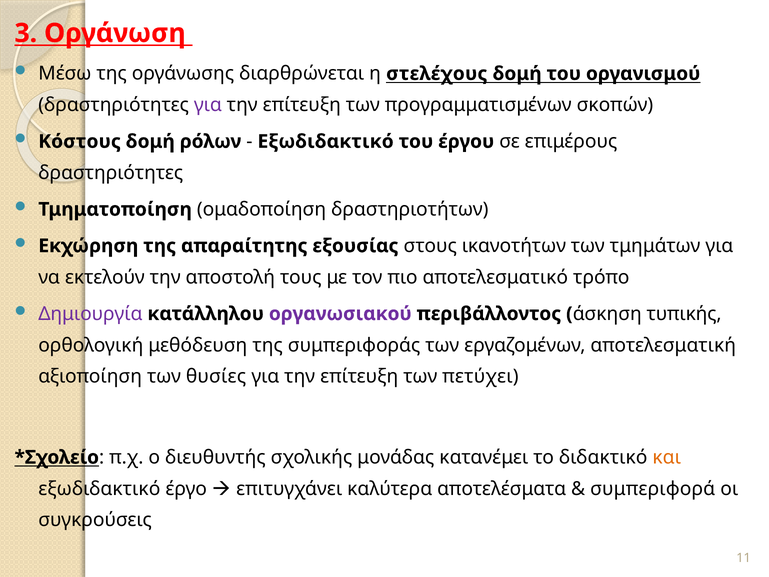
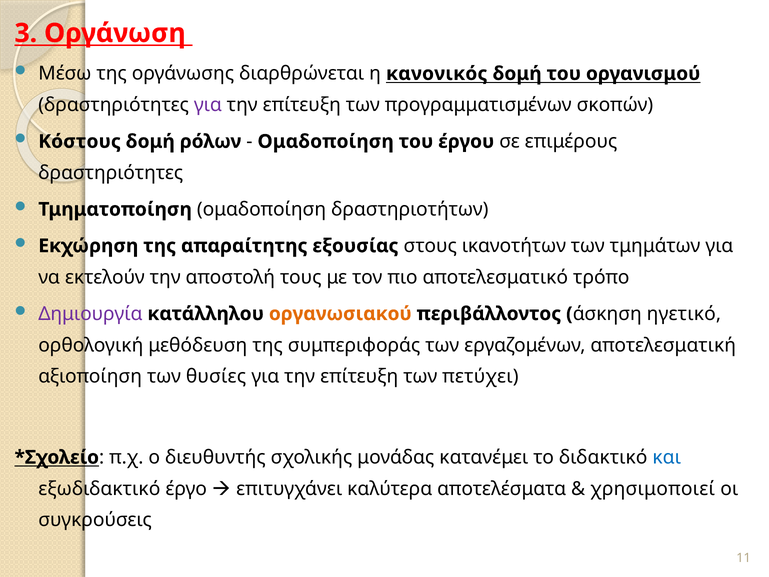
στελέχους: στελέχους -> κανονικός
Εξωδιδακτικό at (326, 141): Εξωδιδακτικό -> Ομαδοποίηση
οργανωσιακού colour: purple -> orange
τυπικής: τυπικής -> ηγετικό
και colour: orange -> blue
συμπεριφορά: συμπεριφορά -> χρησιμοποιεί
